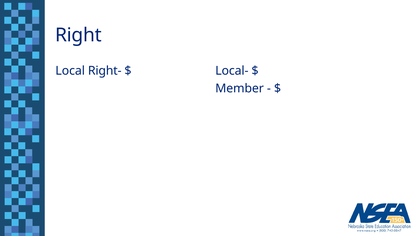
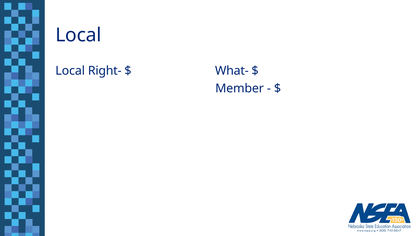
Right at (78, 35): Right -> Local
Local-: Local- -> What-
